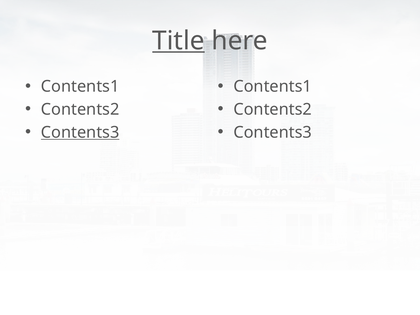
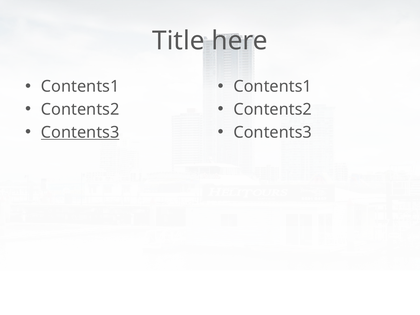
Title underline: present -> none
